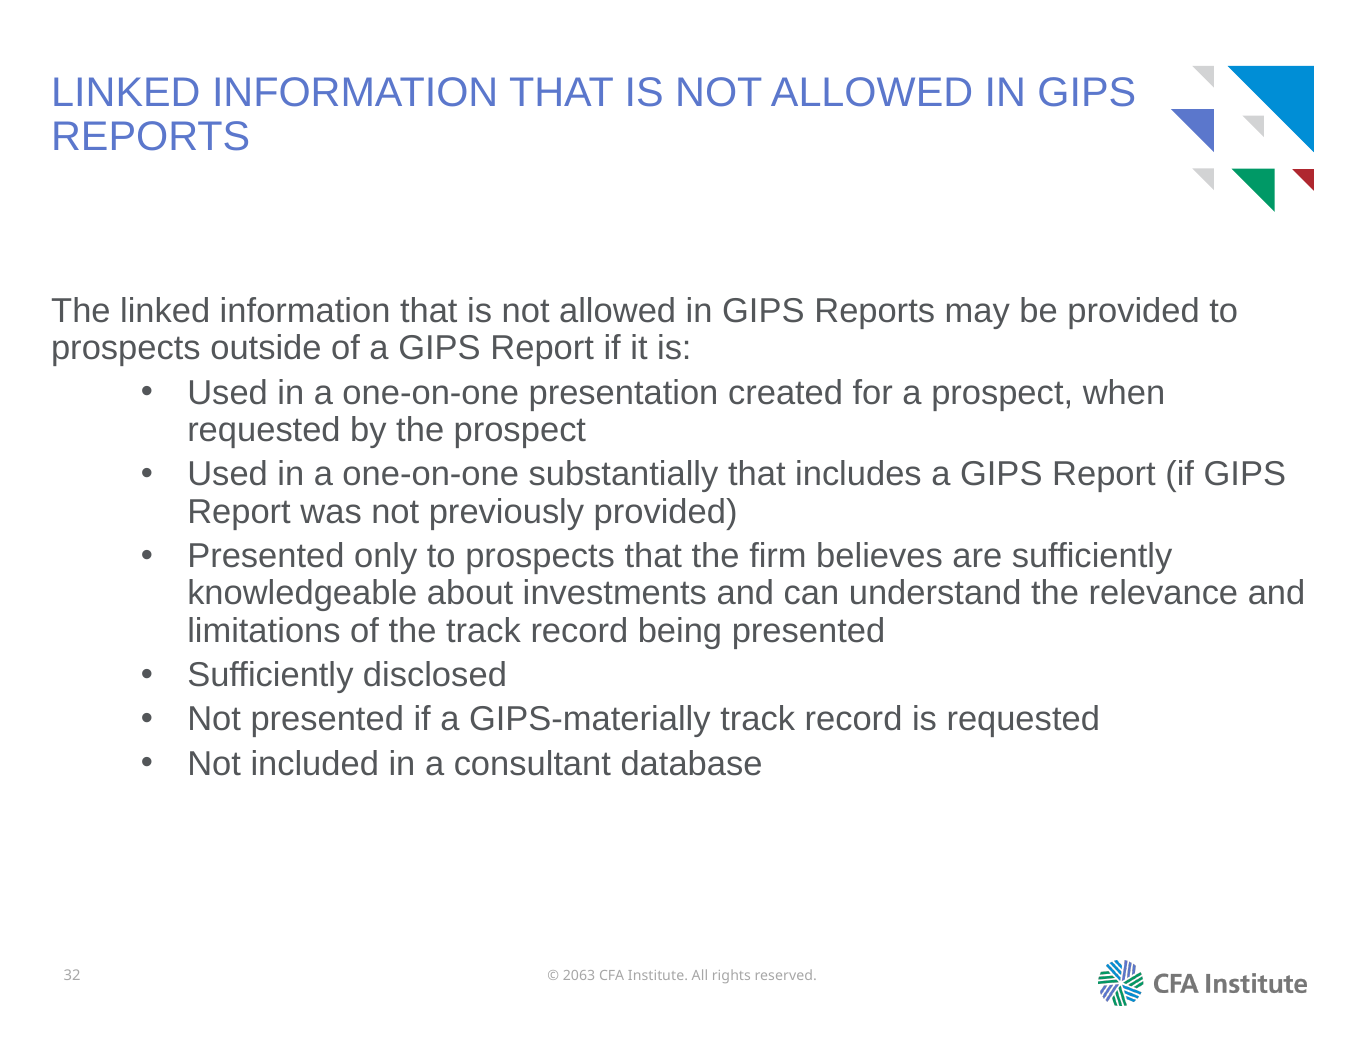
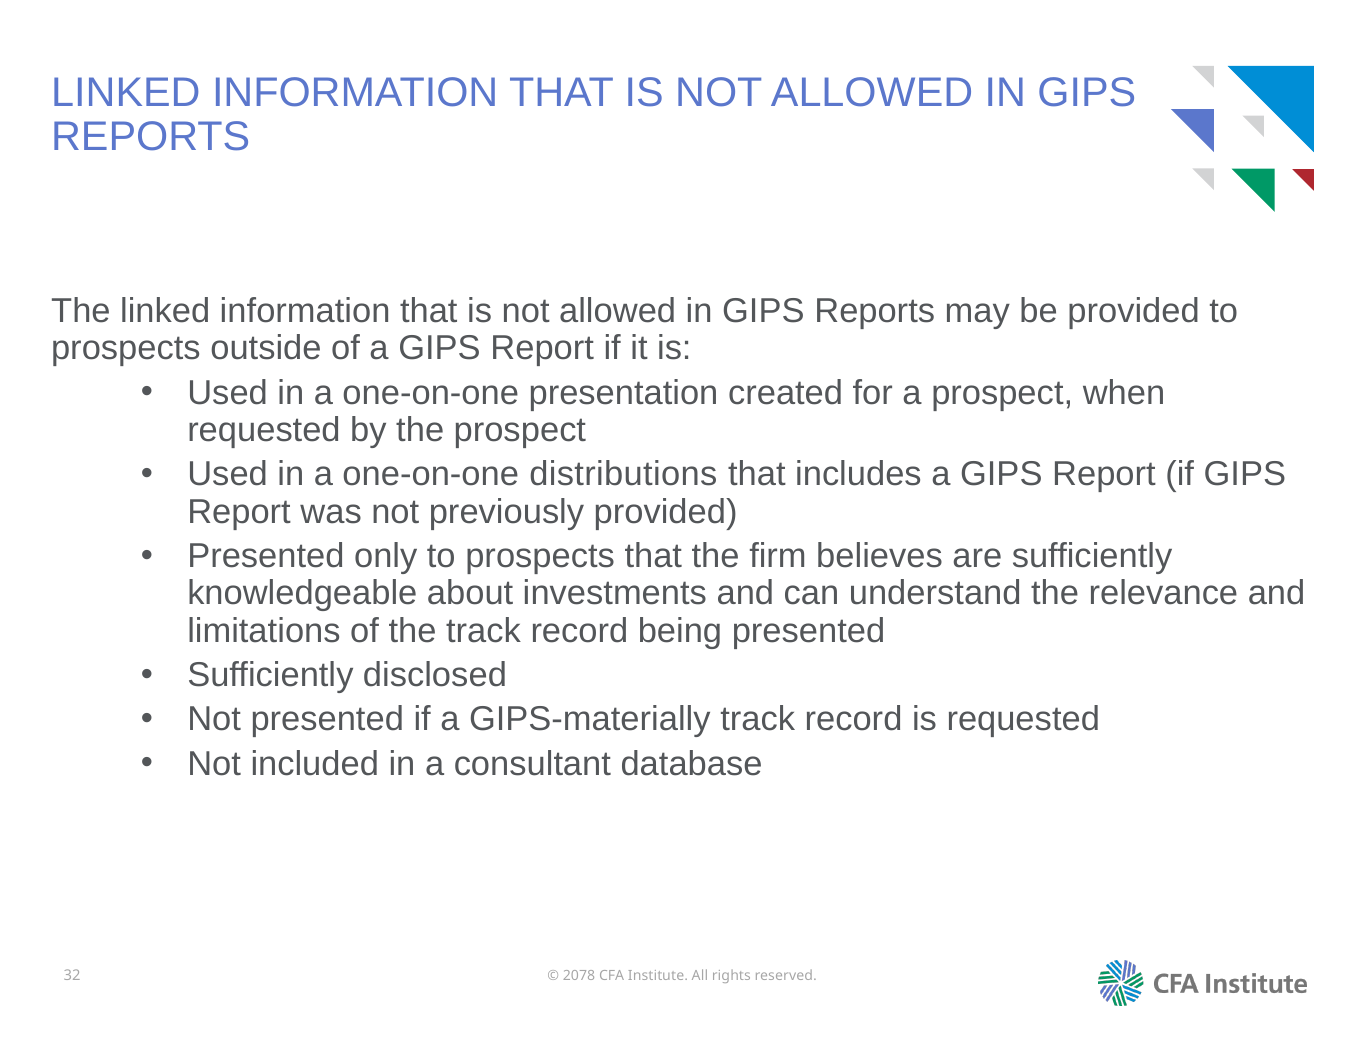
substantially: substantially -> distributions
2063: 2063 -> 2078
